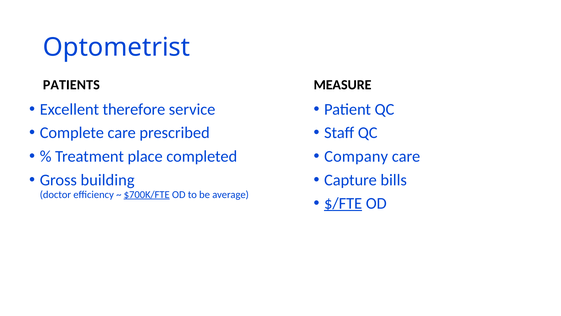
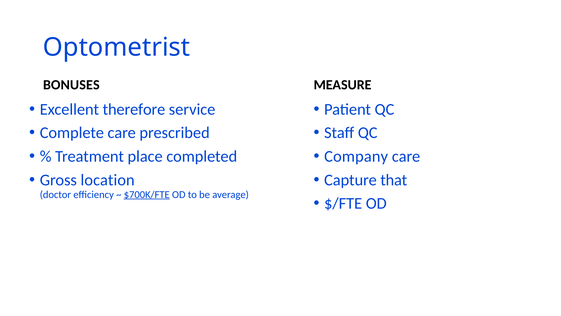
PATIENTS: PATIENTS -> BONUSES
building: building -> location
bills: bills -> that
$/FTE underline: present -> none
